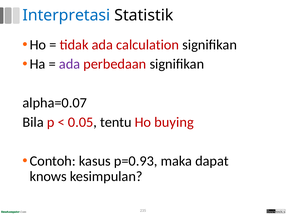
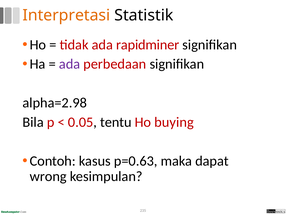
Interpretasi colour: blue -> orange
calculation: calculation -> rapidminer
alpha=0.07: alpha=0.07 -> alpha=2.98
p=0.93: p=0.93 -> p=0.63
knows: knows -> wrong
